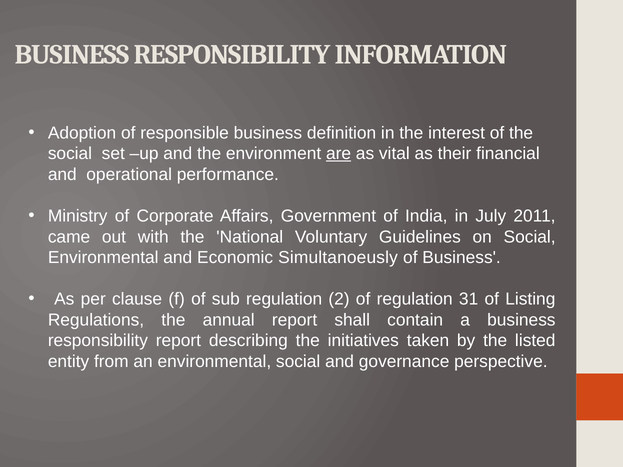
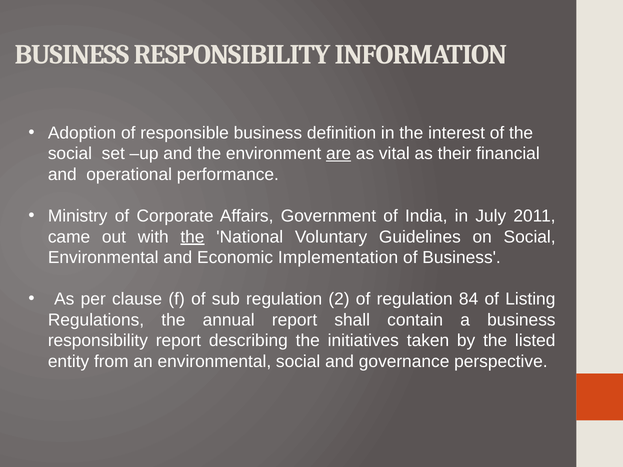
the at (192, 237) underline: none -> present
Simultanoeusly: Simultanoeusly -> Implementation
31: 31 -> 84
